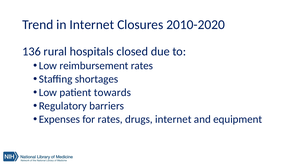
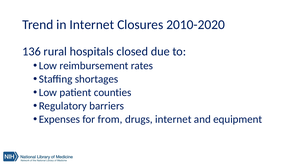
towards: towards -> counties
for rates: rates -> from
